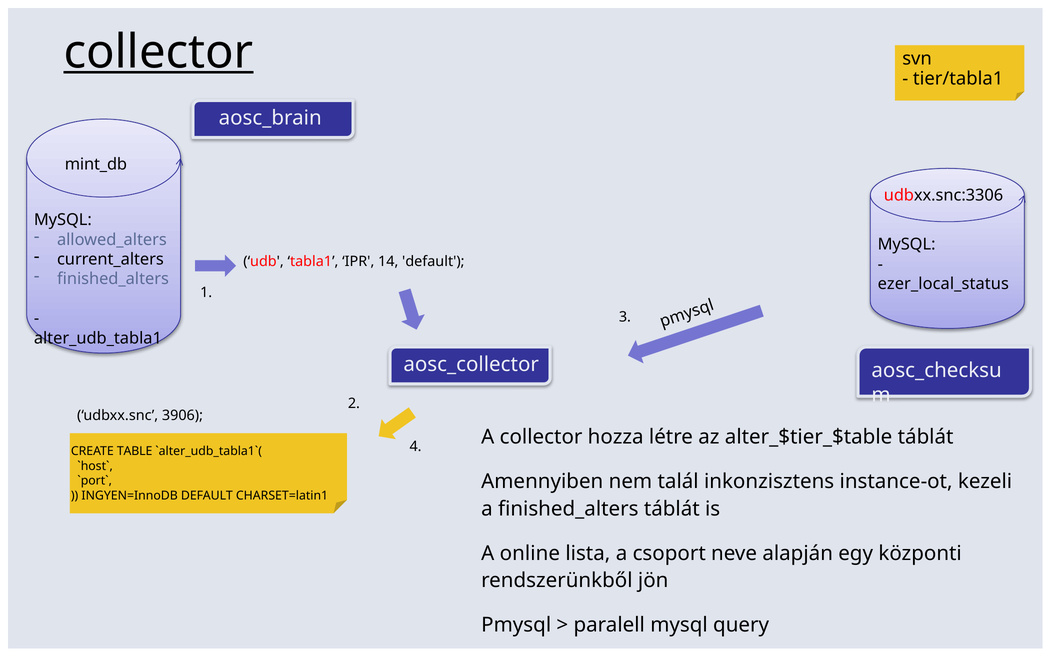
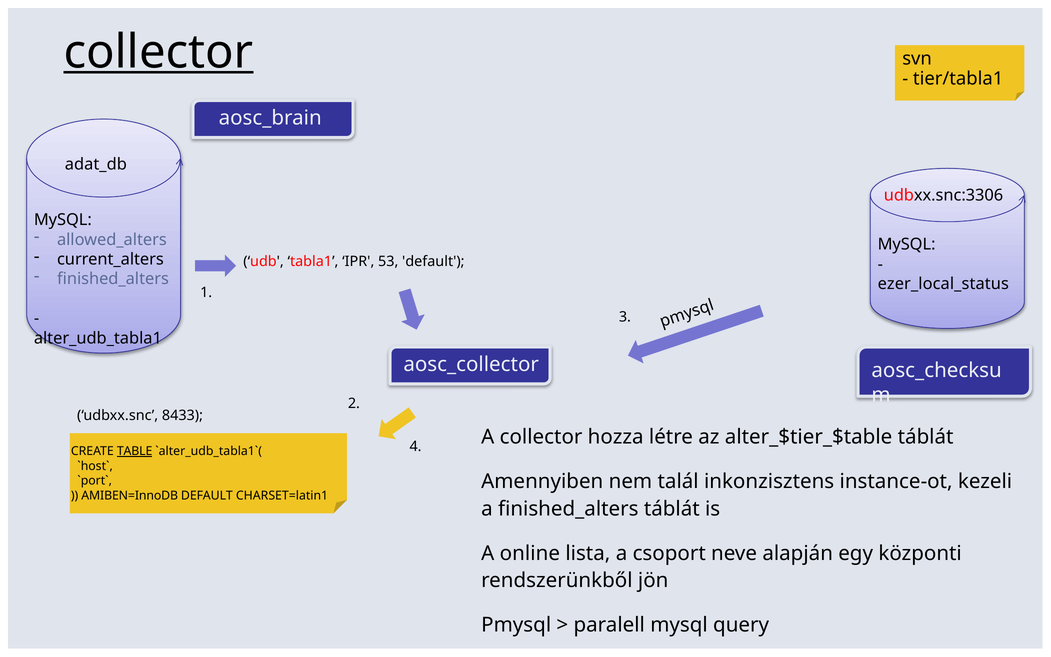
mint_db: mint_db -> adat_db
14: 14 -> 53
3906: 3906 -> 8433
TABLE underline: none -> present
INGYEN=InnoDB: INGYEN=InnoDB -> AMIBEN=InnoDB
